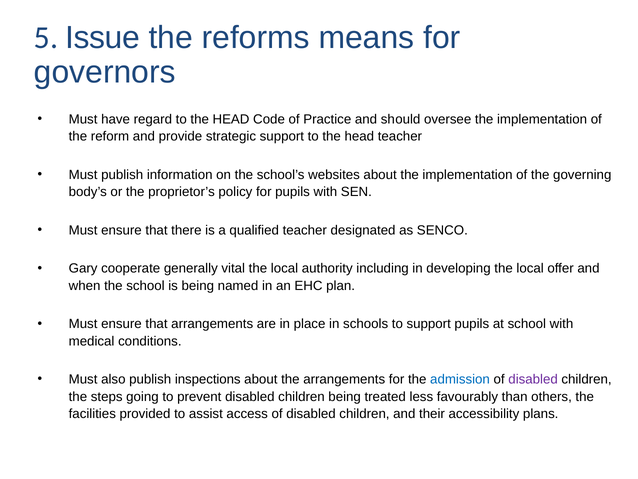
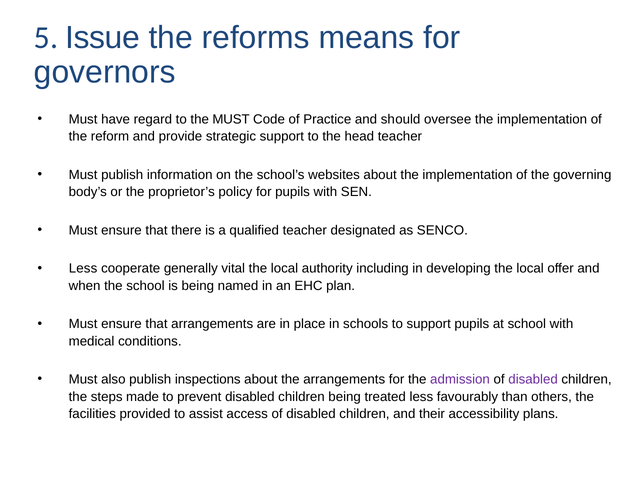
regard to the HEAD: HEAD -> MUST
Gary at (83, 268): Gary -> Less
admission colour: blue -> purple
going: going -> made
